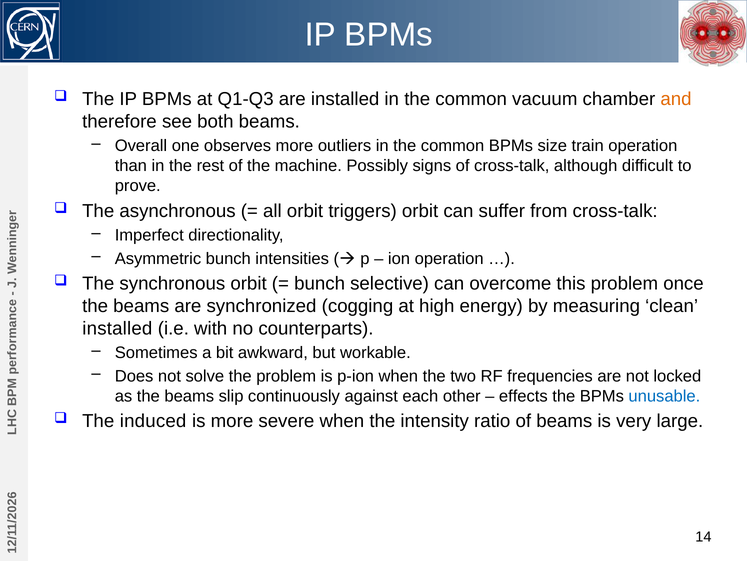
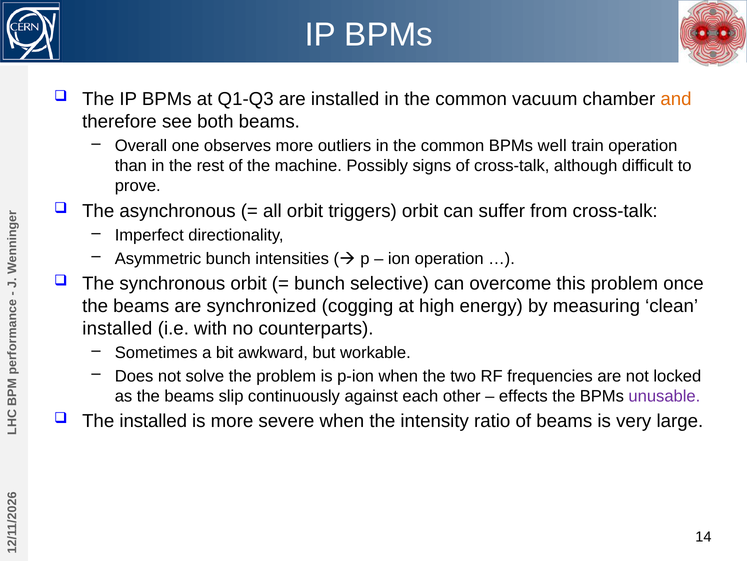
size: size -> well
unusable colour: blue -> purple
The induced: induced -> installed
